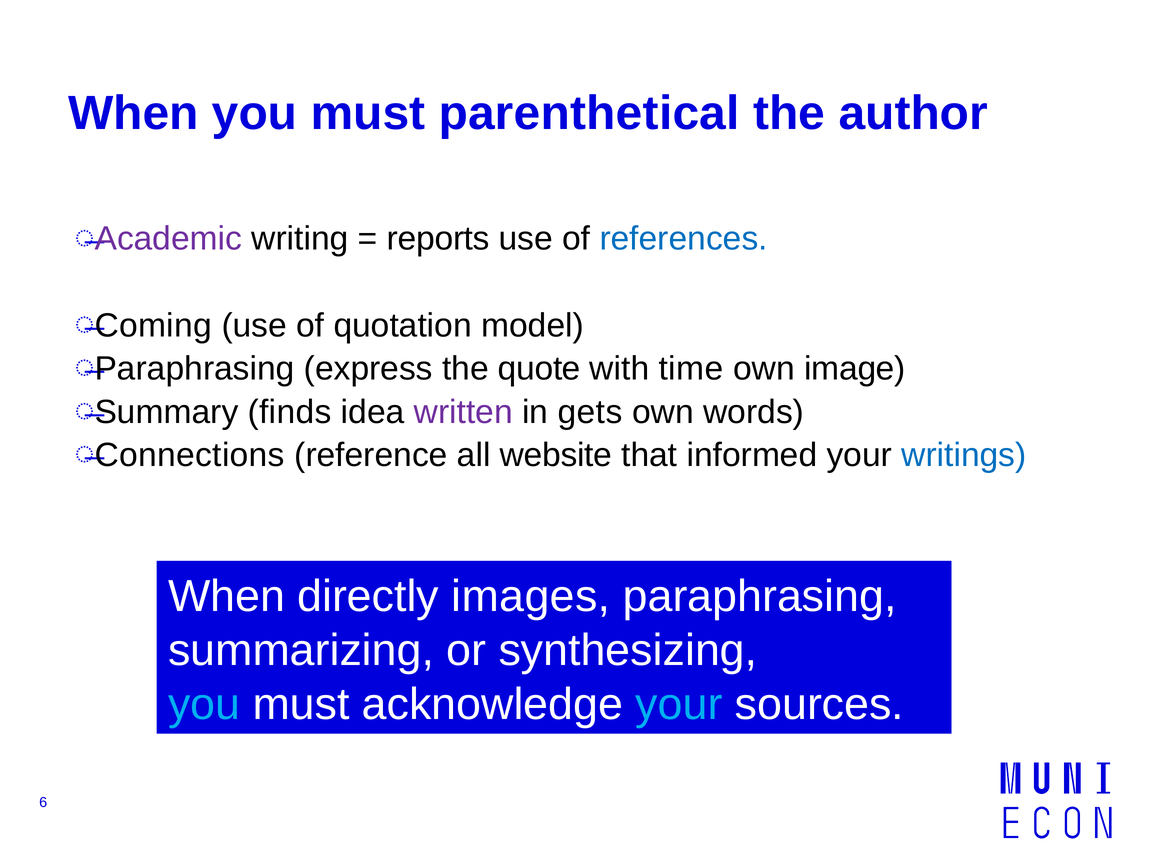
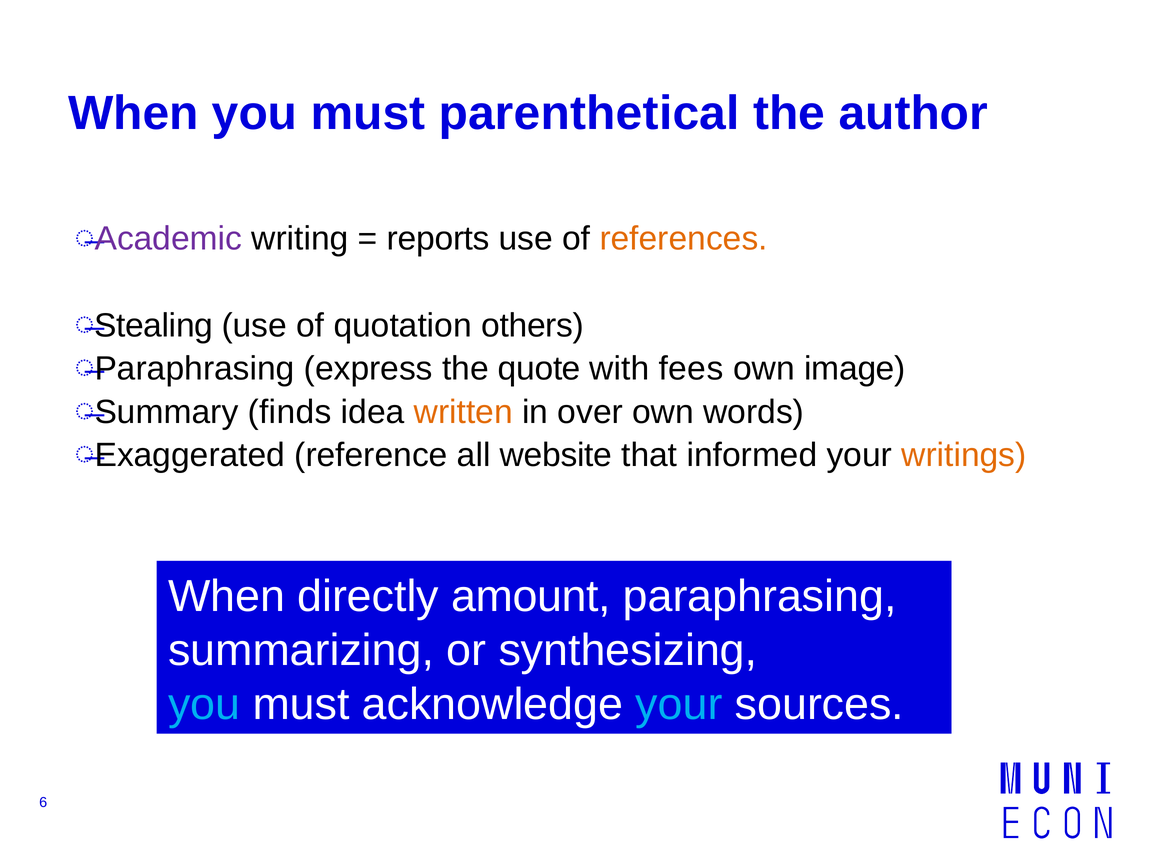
references colour: blue -> orange
Coming: Coming -> Stealing
model: model -> others
time: time -> fees
written colour: purple -> orange
gets: gets -> over
Connections: Connections -> Exaggerated
writings colour: blue -> orange
images: images -> amount
